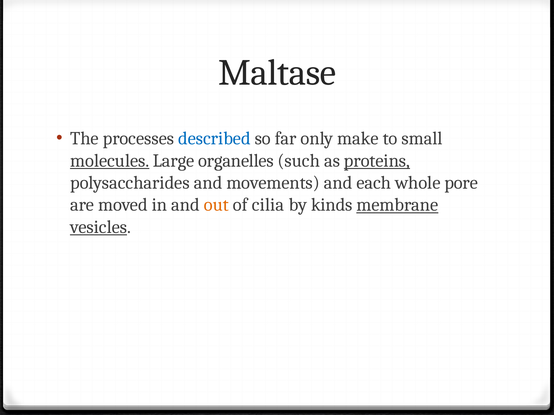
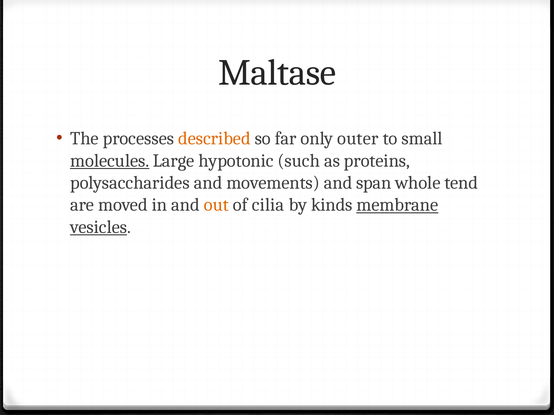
described colour: blue -> orange
make: make -> outer
organelles: organelles -> hypotonic
proteins underline: present -> none
each: each -> span
pore: pore -> tend
